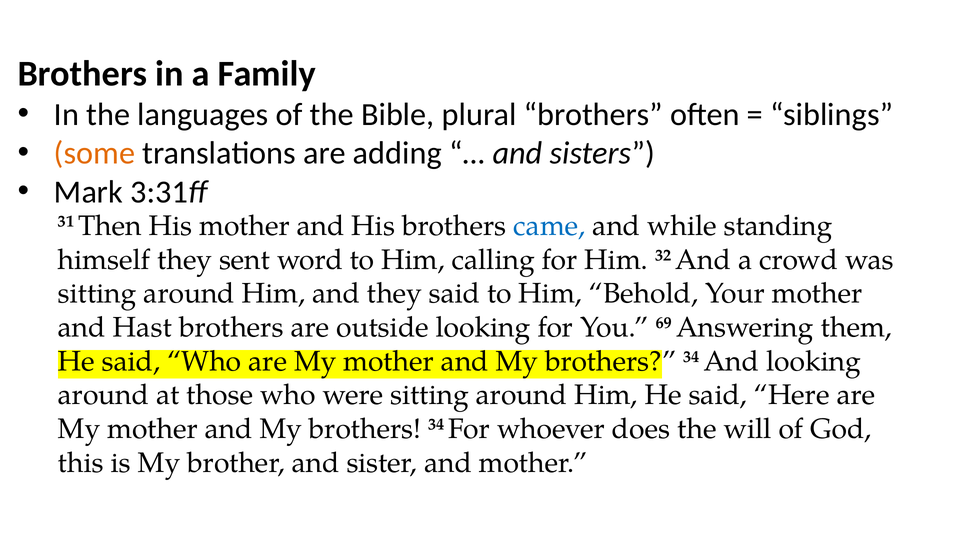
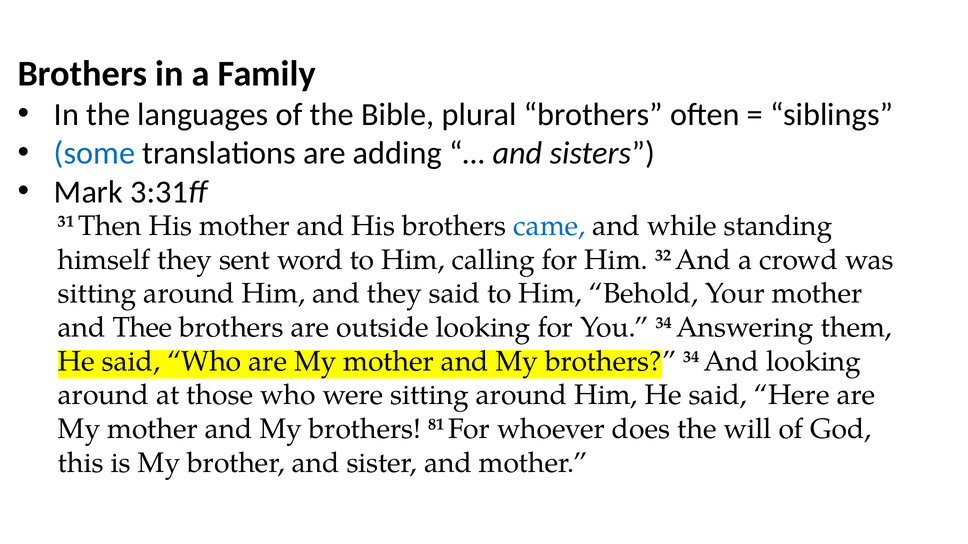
some colour: orange -> blue
Hast: Hast -> Thee
You 69: 69 -> 34
34 at (436, 425): 34 -> 81
